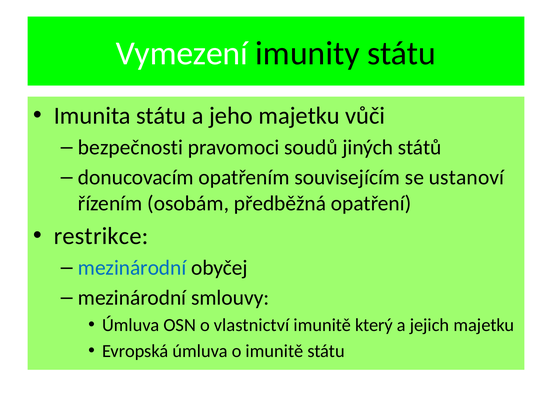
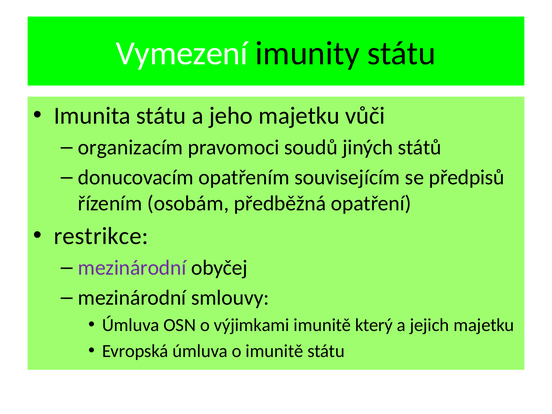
bezpečnosti: bezpečnosti -> organizacím
ustanoví: ustanoví -> předpisů
mezinárodní at (132, 268) colour: blue -> purple
vlastnictví: vlastnictví -> výjimkami
